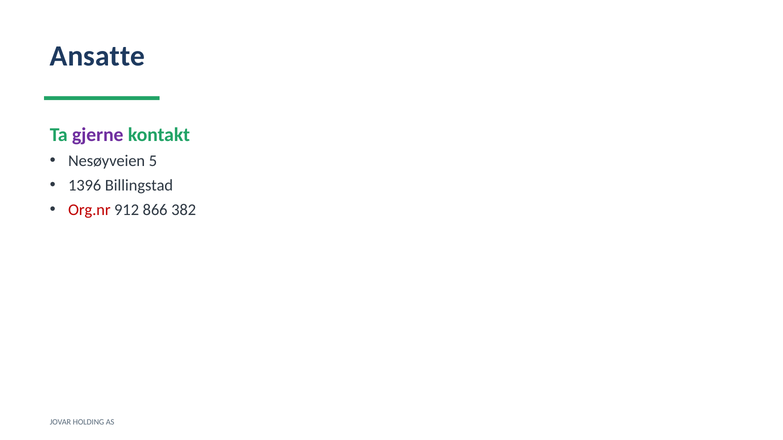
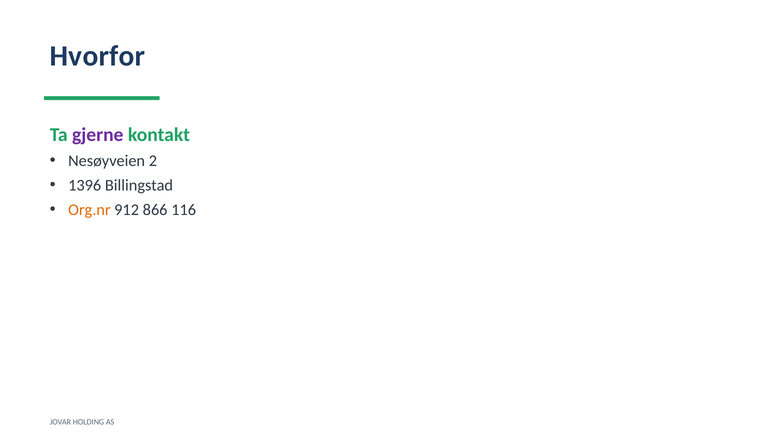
Ansatte: Ansatte -> Hvorfor
5: 5 -> 2
Org.nr colour: red -> orange
382: 382 -> 116
